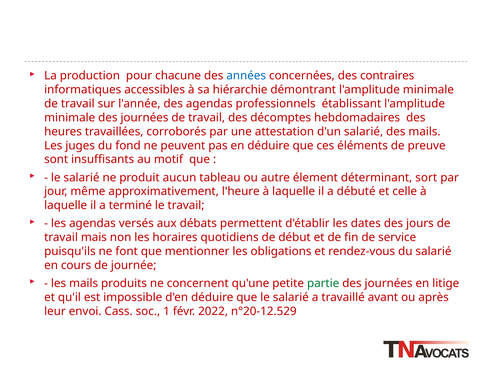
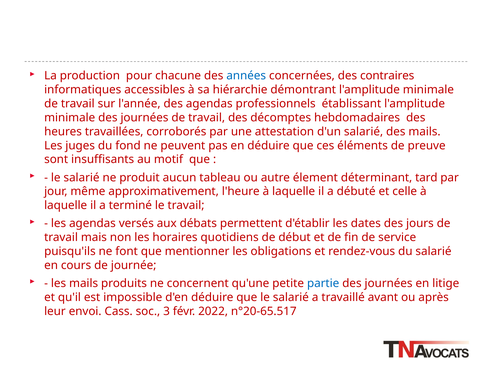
sort: sort -> tard
partie colour: green -> blue
1: 1 -> 3
n°20-12.529: n°20-12.529 -> n°20-65.517
